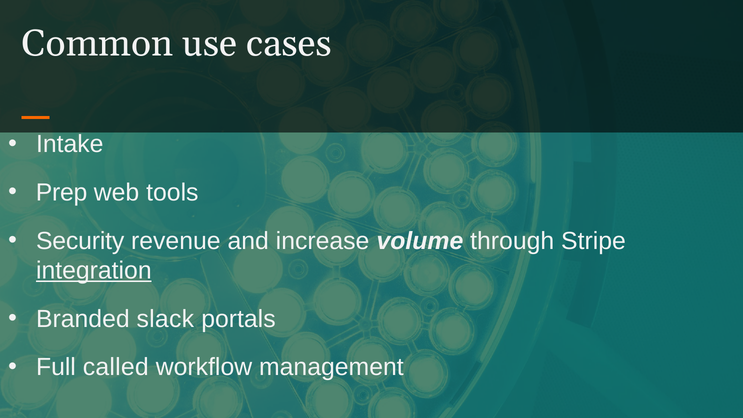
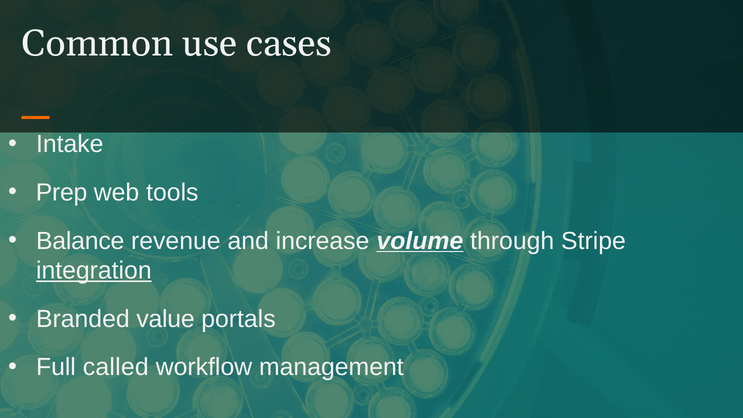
Security: Security -> Balance
volume underline: none -> present
slack: slack -> value
